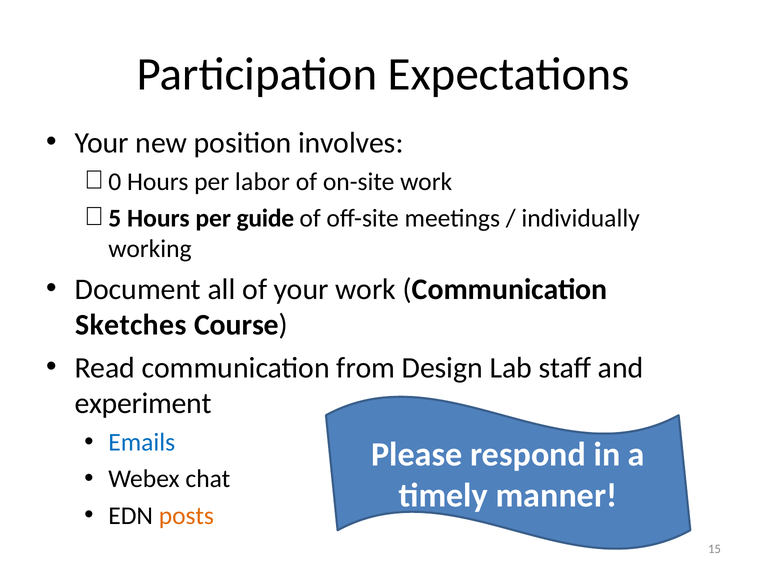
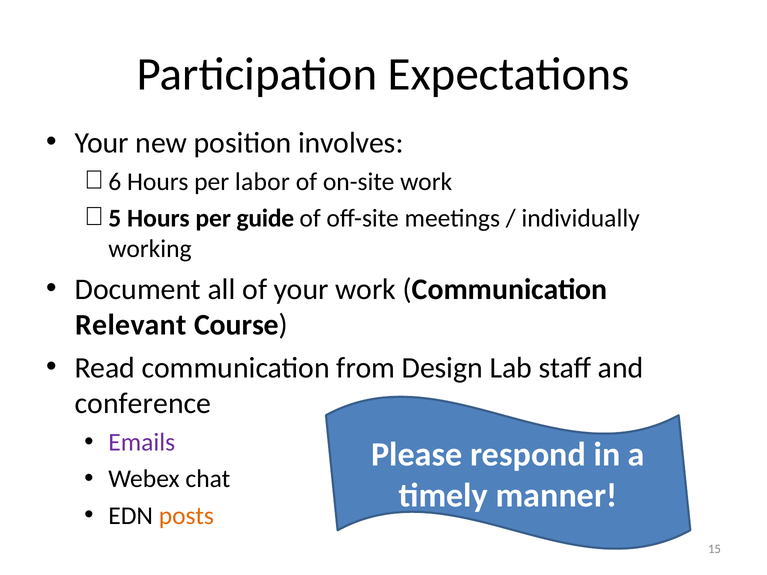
0: 0 -> 6
Sketches: Sketches -> Relevant
experiment: experiment -> conference
Emails colour: blue -> purple
